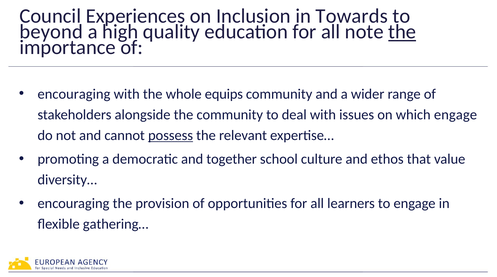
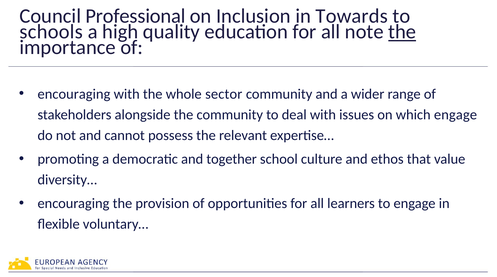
Experiences: Experiences -> Professional
beyond: beyond -> schools
equips: equips -> sector
possess underline: present -> none
gathering…: gathering… -> voluntary…
